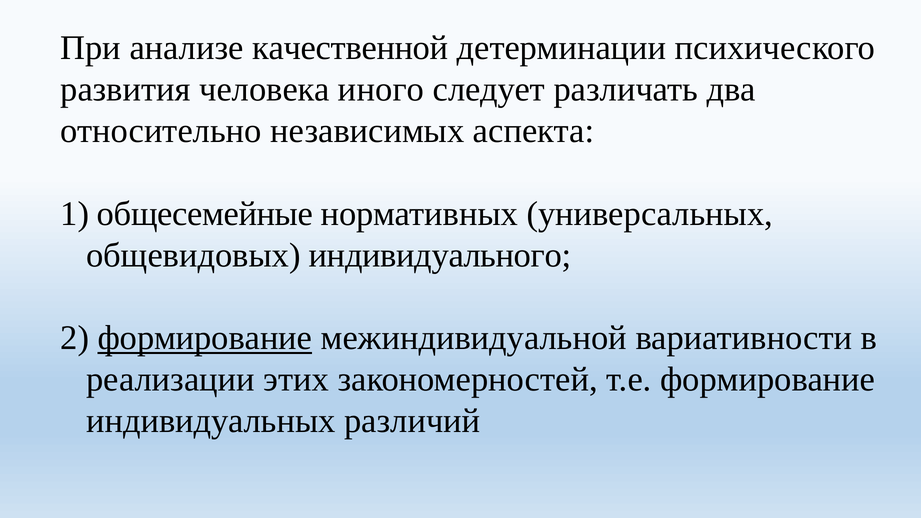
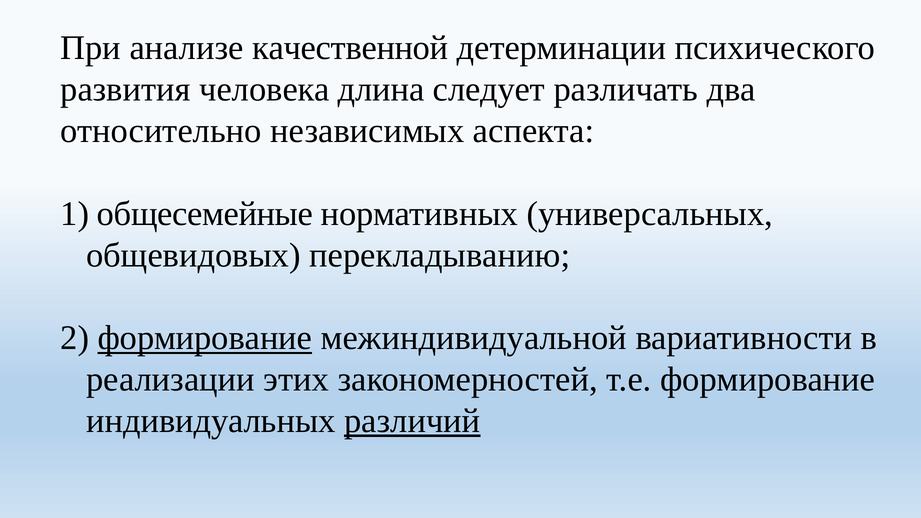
иного: иного -> длина
индивидуального: индивидуального -> перекладыванию
различий underline: none -> present
